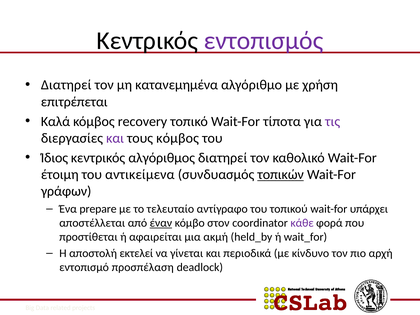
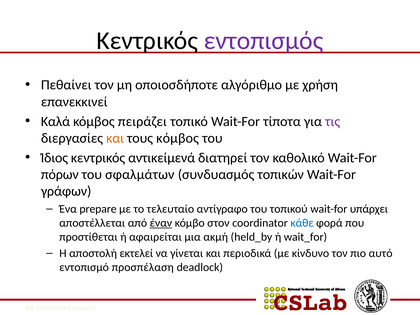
Διατηρεί at (66, 85): Διατηρεί -> Πεθαίνει
κατανεμημένα: κατανεμημένα -> οποιοσδήποτε
επιτρέπεται: επιτρέπεται -> επανεκκινεί
recovery: recovery -> πειράζει
και at (115, 138) colour: purple -> orange
αλγόριθμος: αλγόριθμος -> αντικείμενά
έτοιμη: έτοιμη -> πόρων
αντικείμενα: αντικείμενα -> σφαλμάτων
τοπικών underline: present -> none
κάθε colour: purple -> blue
αρχή: αρχή -> αυτό
